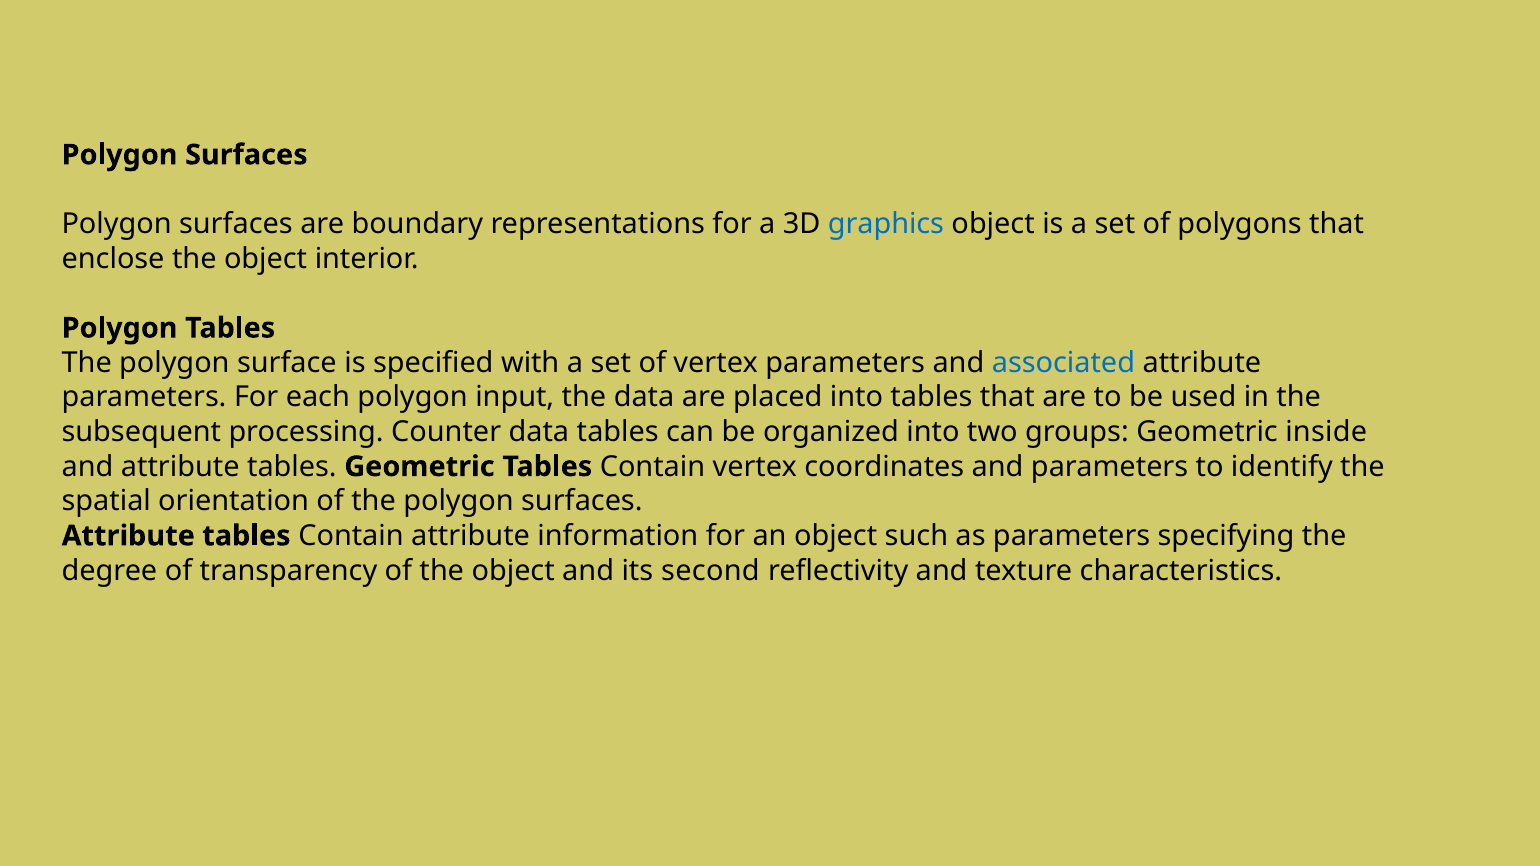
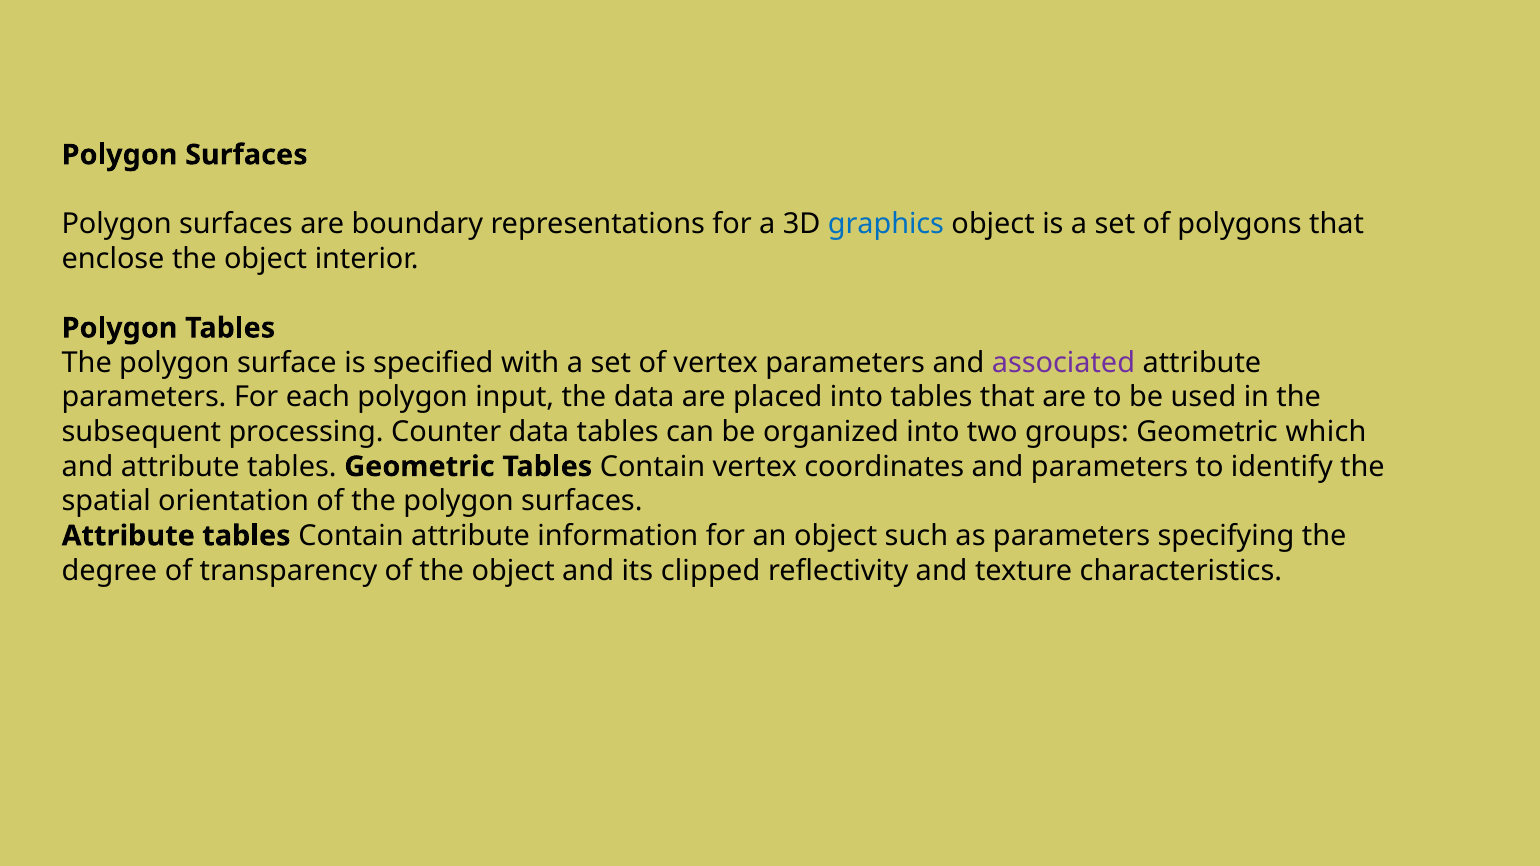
associated colour: blue -> purple
inside: inside -> which
second: second -> clipped
